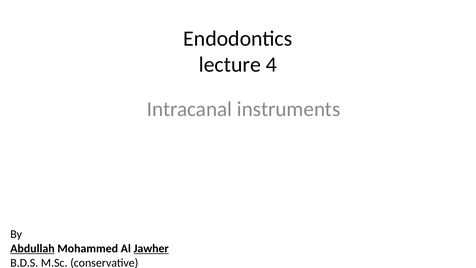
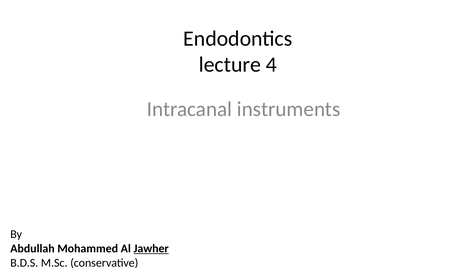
Abdullah underline: present -> none
